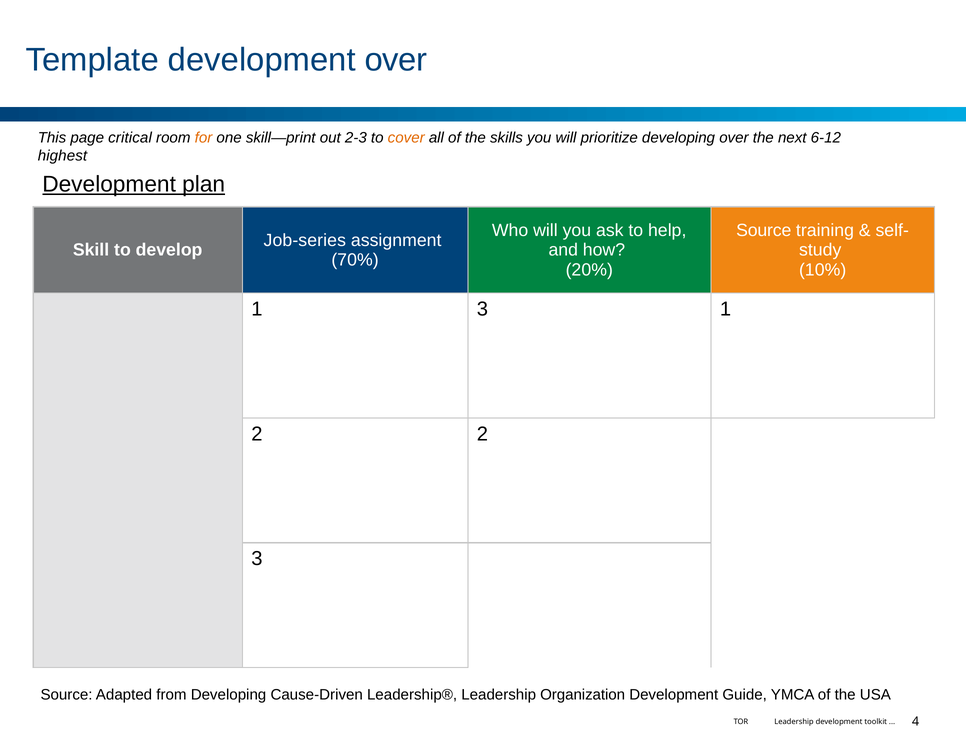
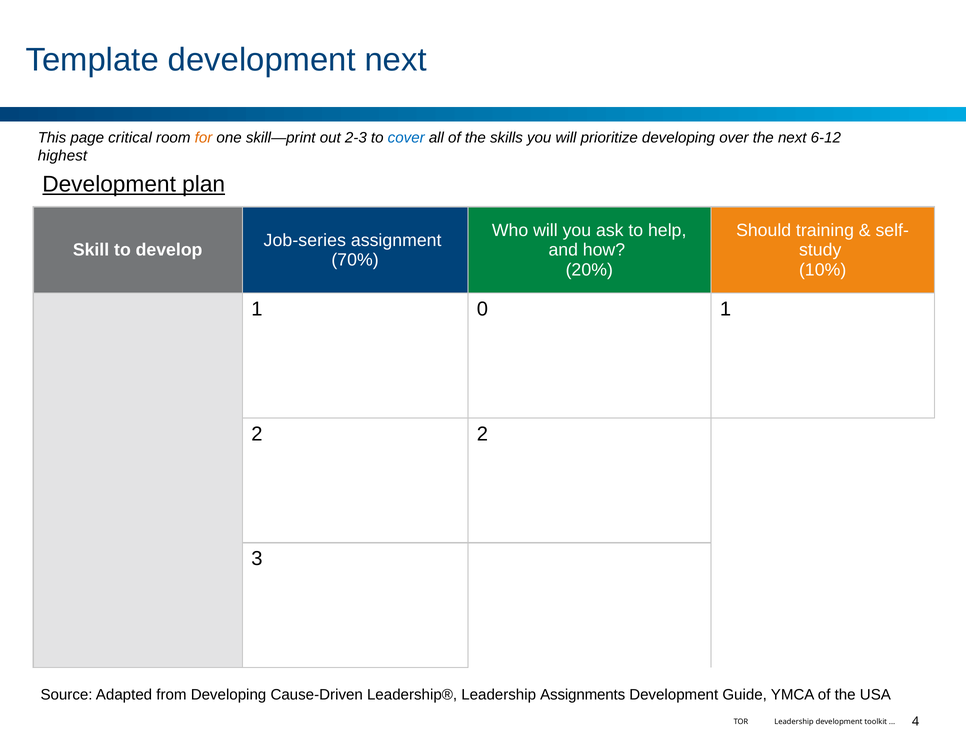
development over: over -> next
cover colour: orange -> blue
Source at (764, 230): Source -> Should
1 3: 3 -> 0
Organization: Organization -> Assignments
